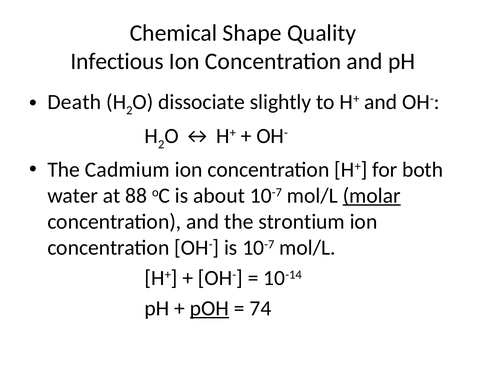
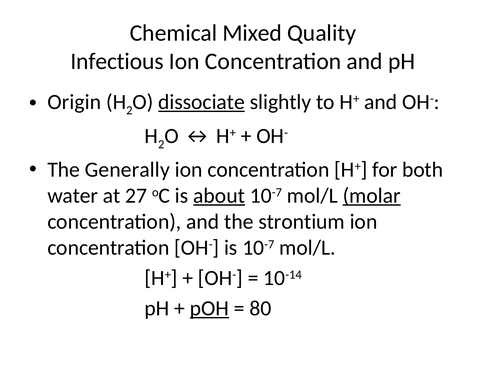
Shape: Shape -> Mixed
Death: Death -> Origin
dissociate underline: none -> present
Cadmium: Cadmium -> Generally
88: 88 -> 27
about underline: none -> present
74: 74 -> 80
